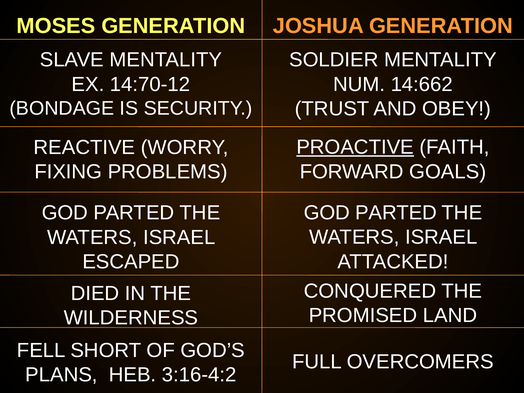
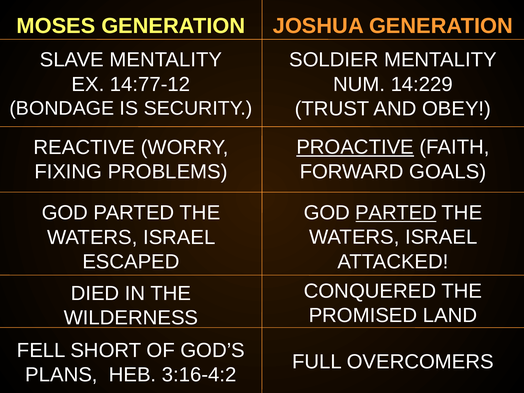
14:70-12: 14:70-12 -> 14:77-12
14:662: 14:662 -> 14:229
PARTED at (396, 213) underline: none -> present
